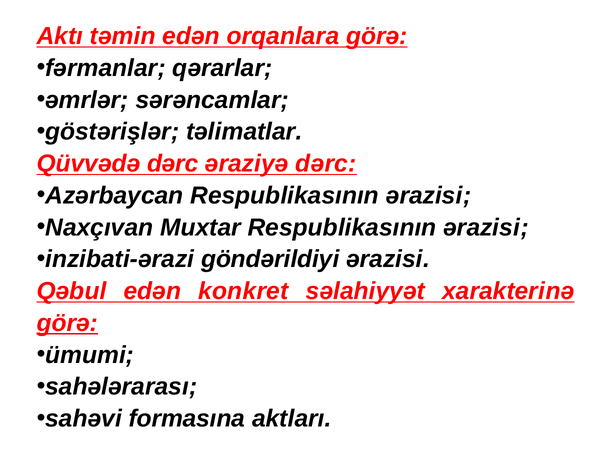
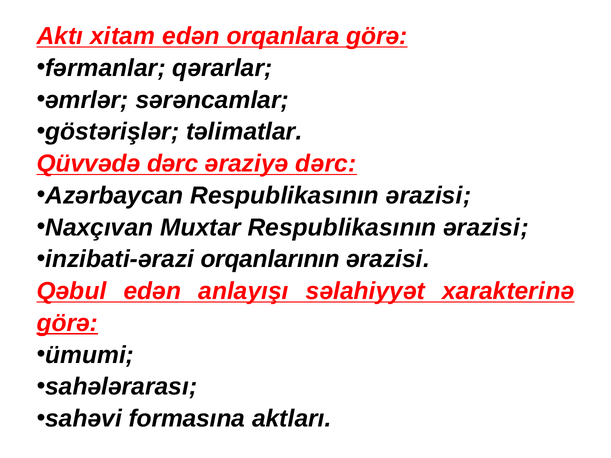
təmin: təmin -> xitam
göndərildiyi: göndərildiyi -> orqanlarının
konkret: konkret -> anlayışı
